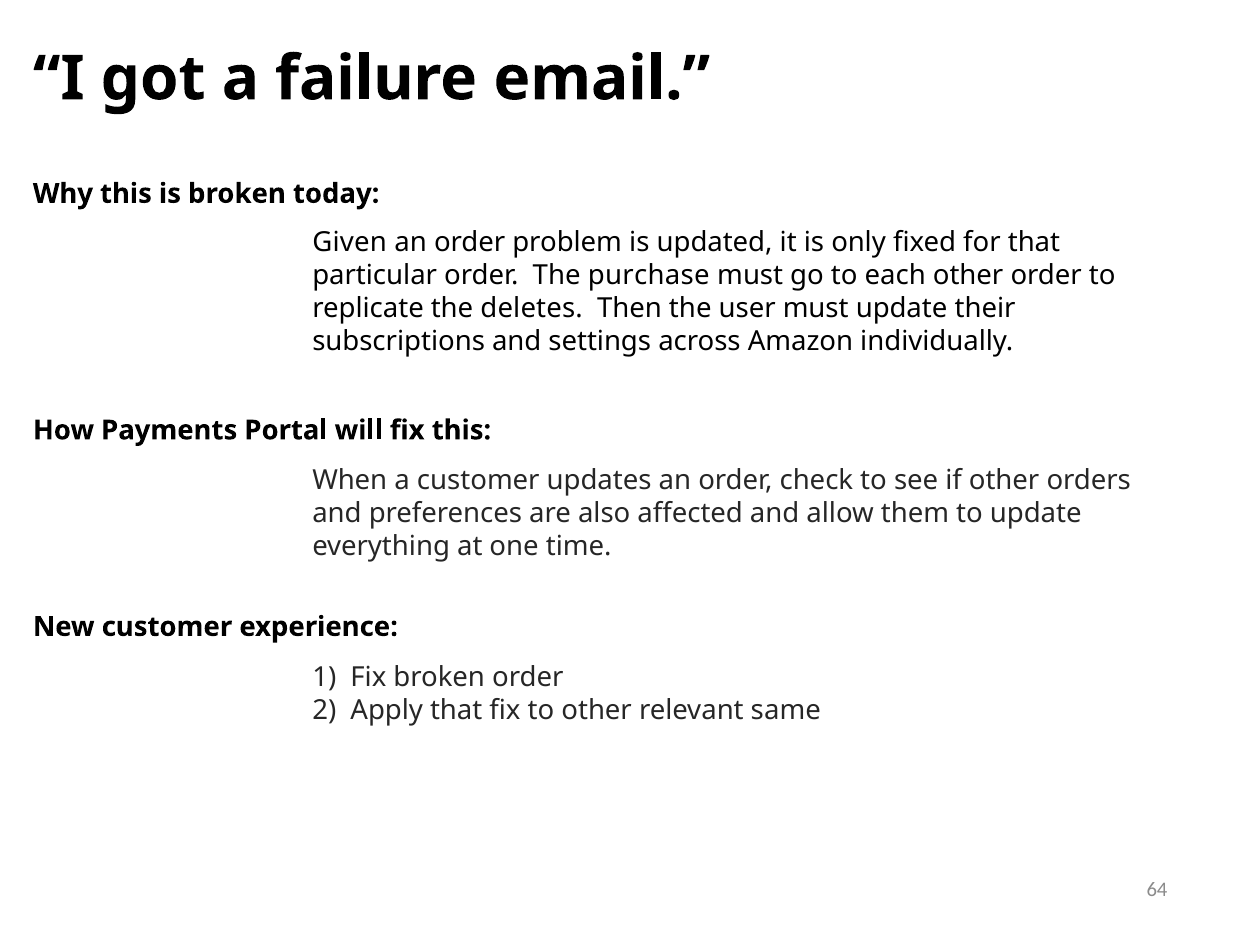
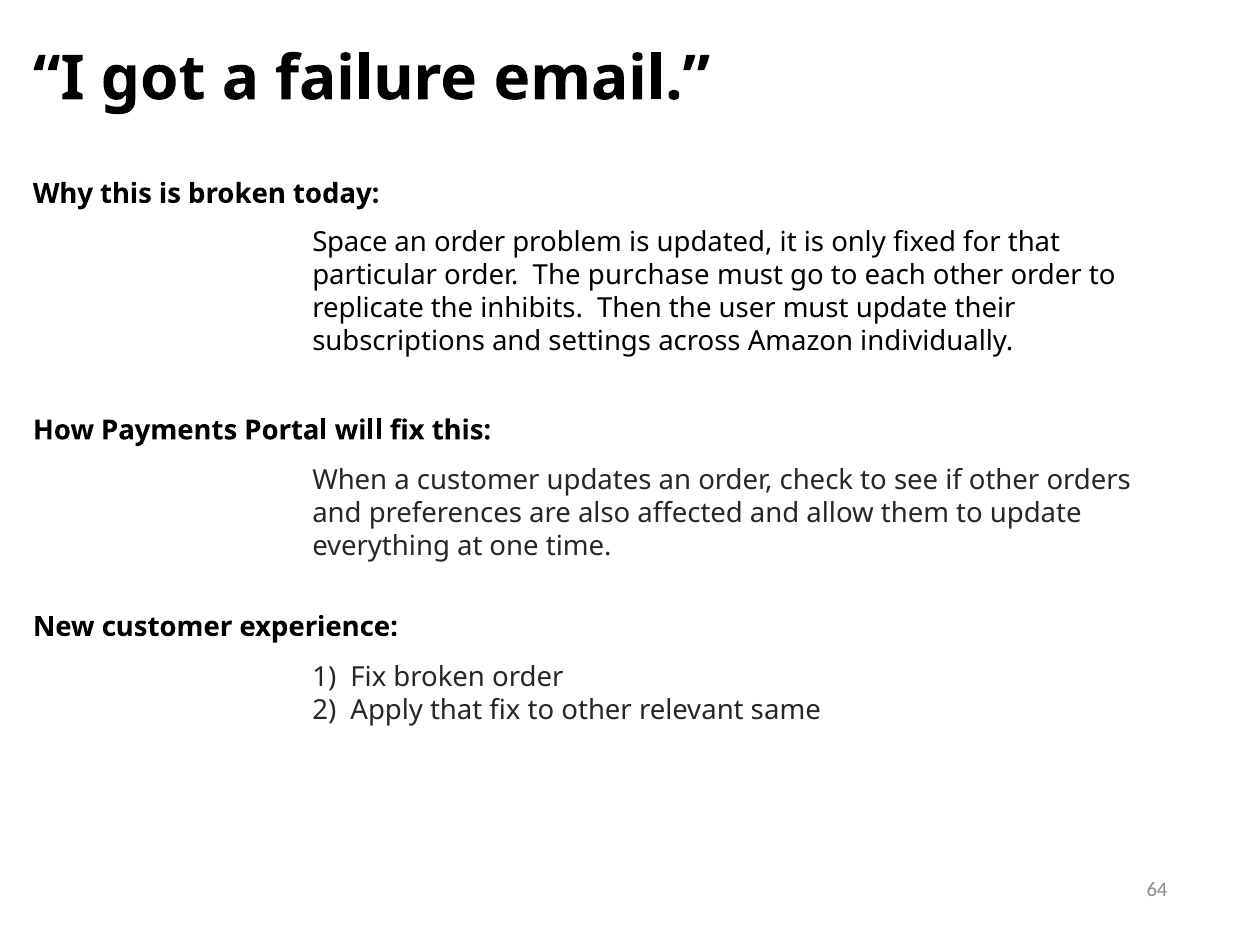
Given: Given -> Space
deletes: deletes -> inhibits
